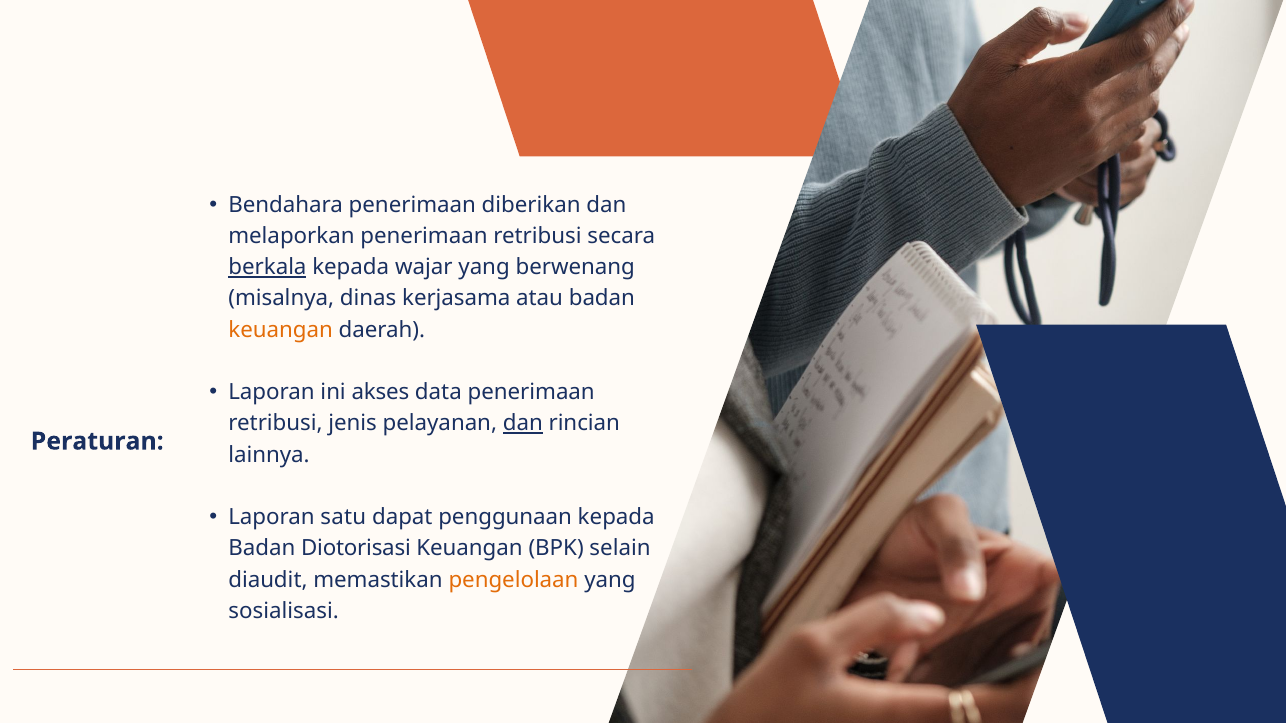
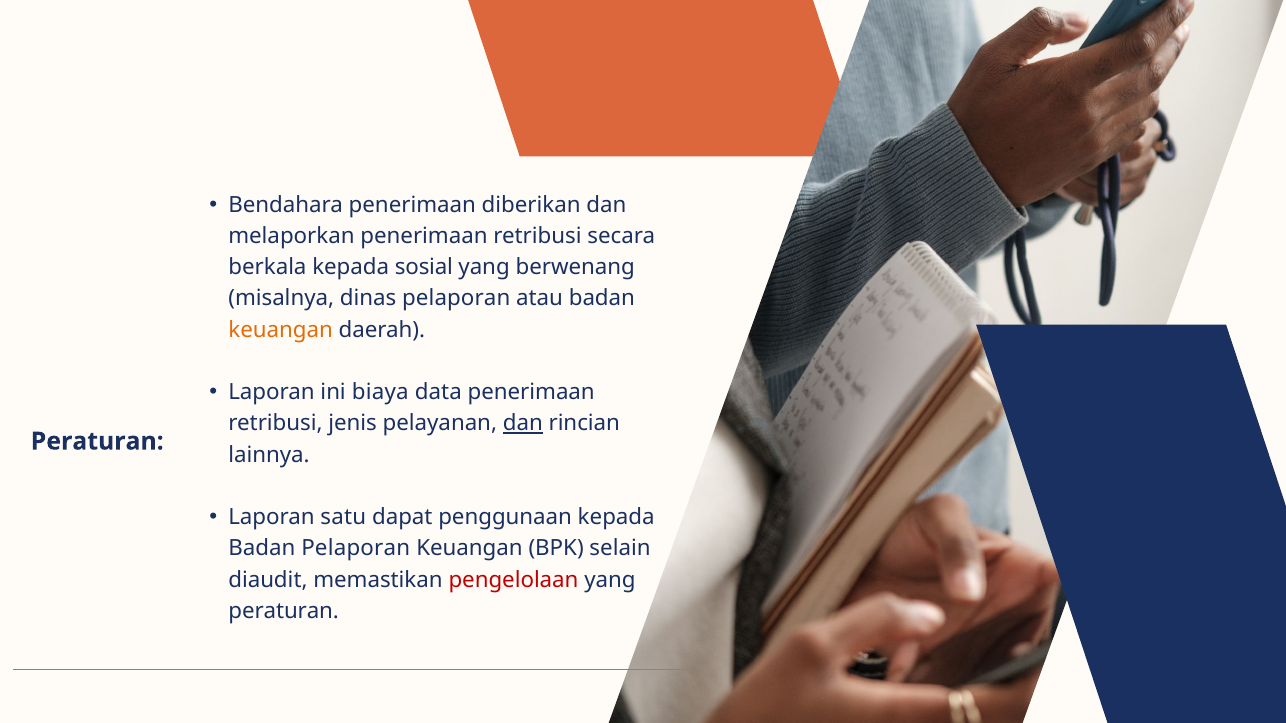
berkala underline: present -> none
wajar: wajar -> sosial
dinas kerjasama: kerjasama -> pelaporan
akses: akses -> biaya
Badan Diotorisasi: Diotorisasi -> Pelaporan
pengelolaan colour: orange -> red
sosialisasi at (284, 611): sosialisasi -> peraturan
